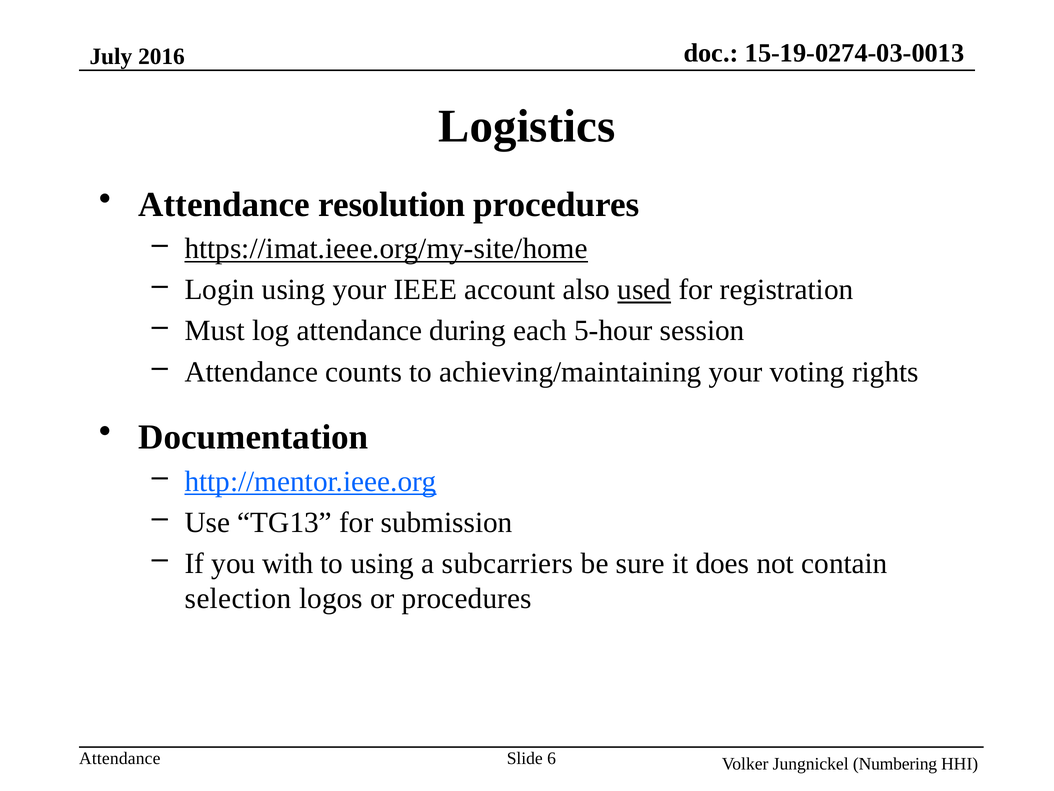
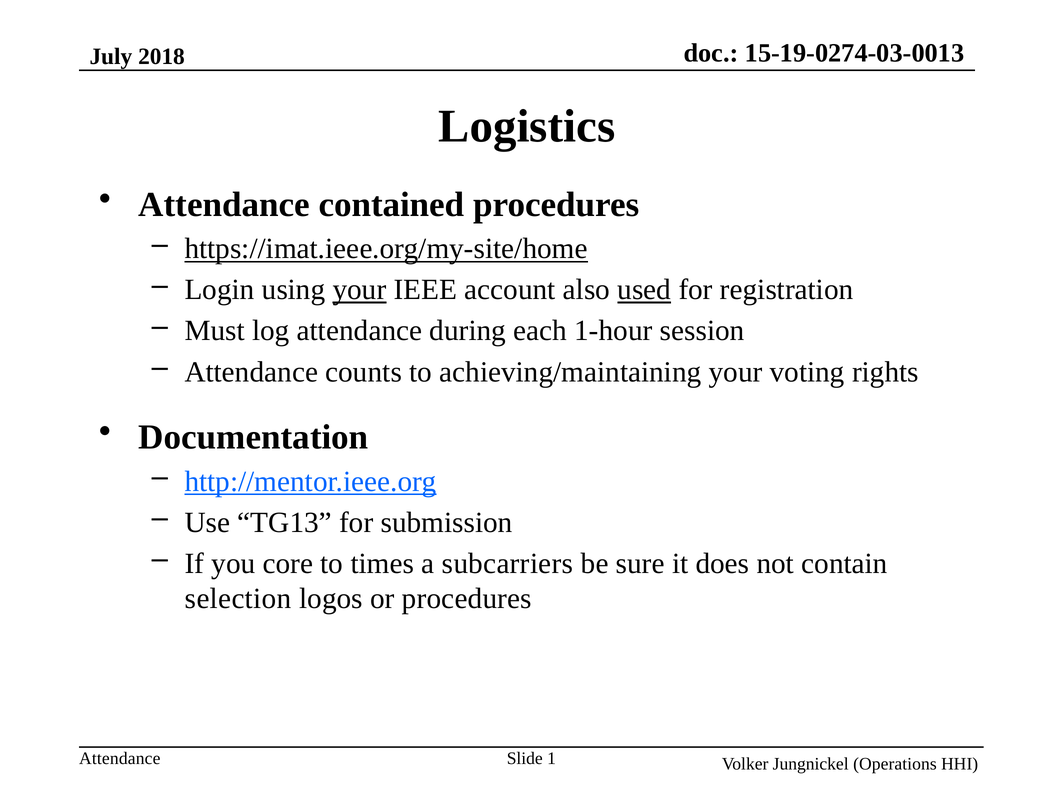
2016: 2016 -> 2018
resolution: resolution -> contained
your at (359, 290) underline: none -> present
5-hour: 5-hour -> 1-hour
with: with -> core
to using: using -> times
6: 6 -> 1
Numbering: Numbering -> Operations
